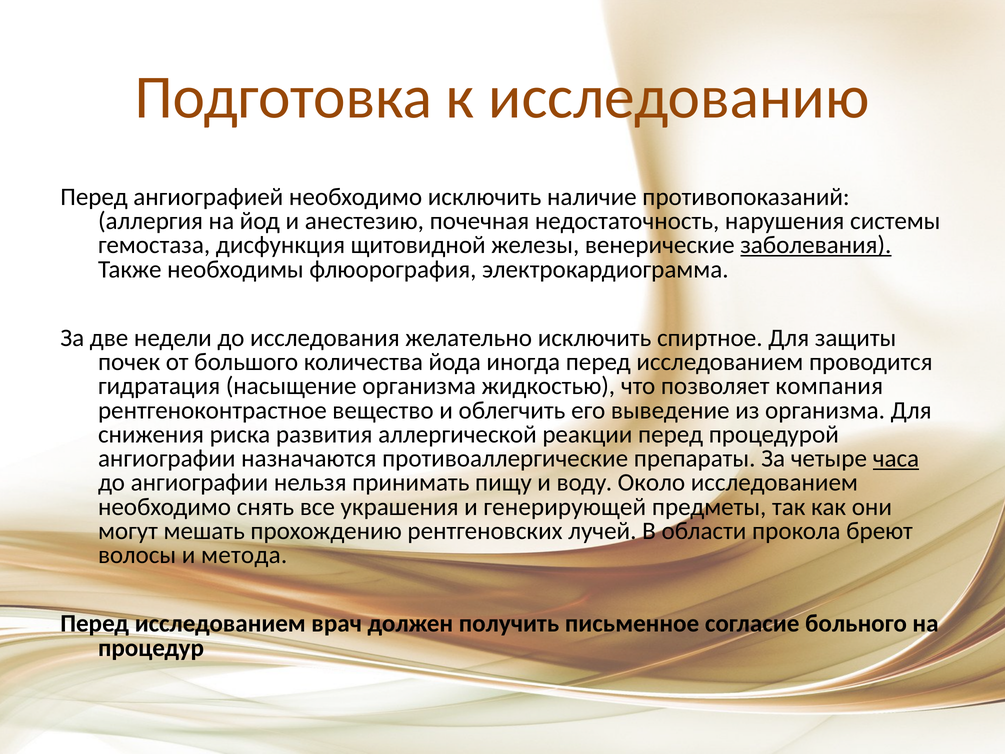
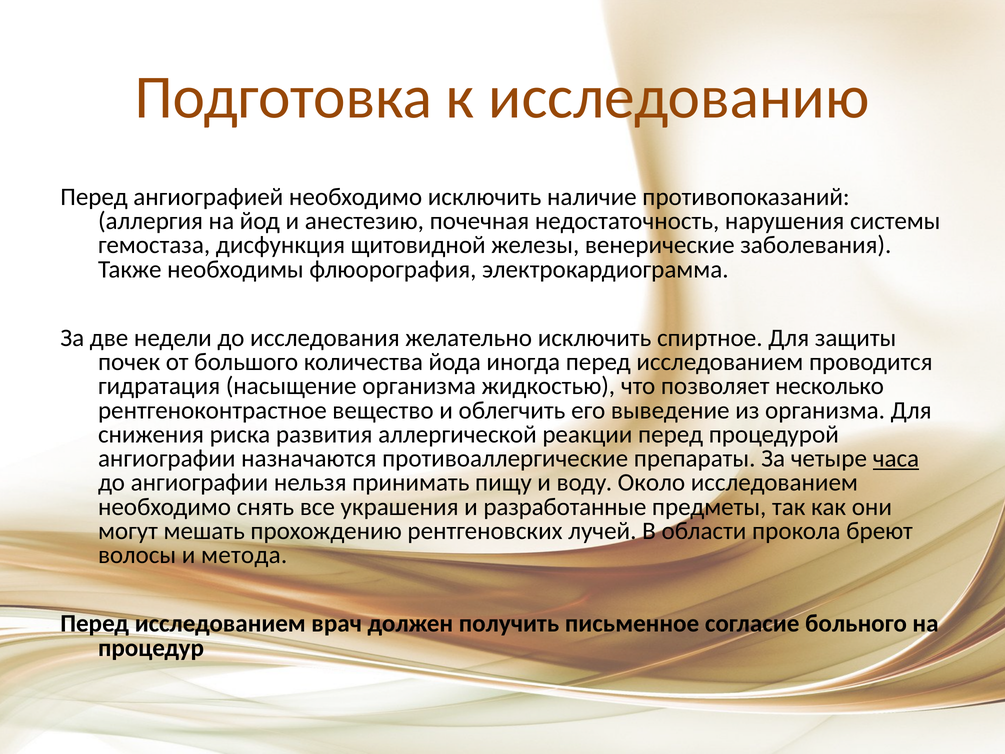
заболевания underline: present -> none
компания: компания -> несколько
генерирующей: генерирующей -> разработанные
